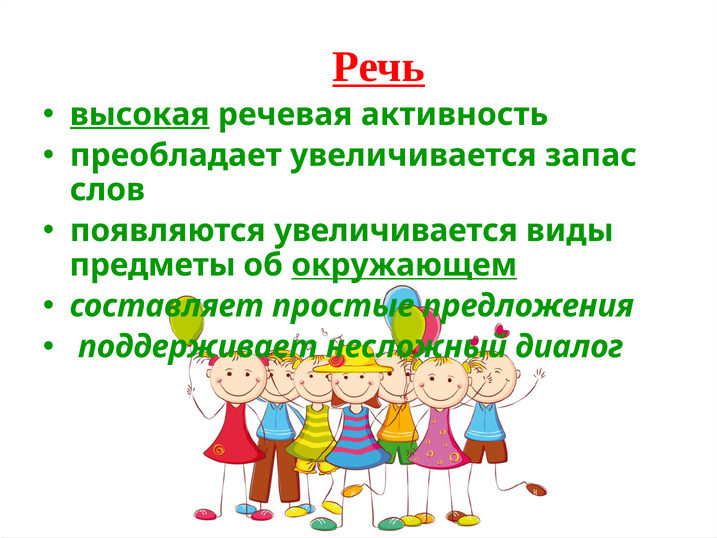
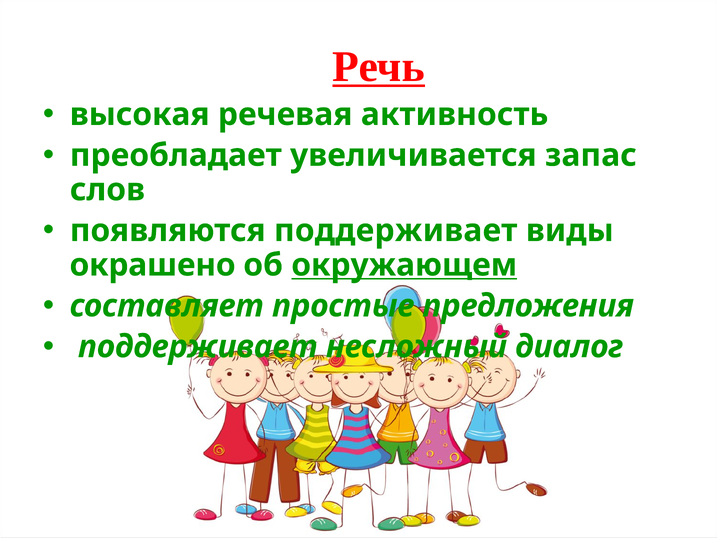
высокая underline: present -> none
появляются увеличивается: увеличивается -> поддерживает
предметы: предметы -> окрашено
